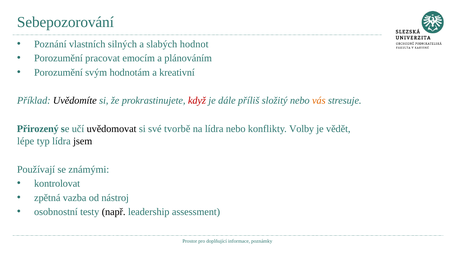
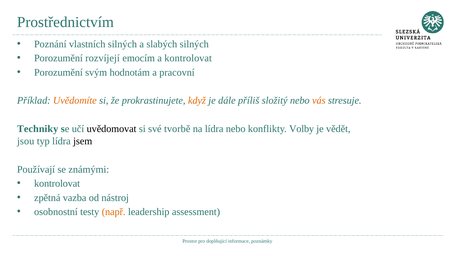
Sebepozorování: Sebepozorování -> Prostřednictvím
slabých hodnot: hodnot -> silných
pracovat: pracovat -> rozvíjejí
a plánováním: plánováním -> kontrolovat
kreativní: kreativní -> pracovní
Uvědomíte colour: black -> orange
když colour: red -> orange
Přirozený: Přirozený -> Techniky
lépe: lépe -> jsou
např colour: black -> orange
